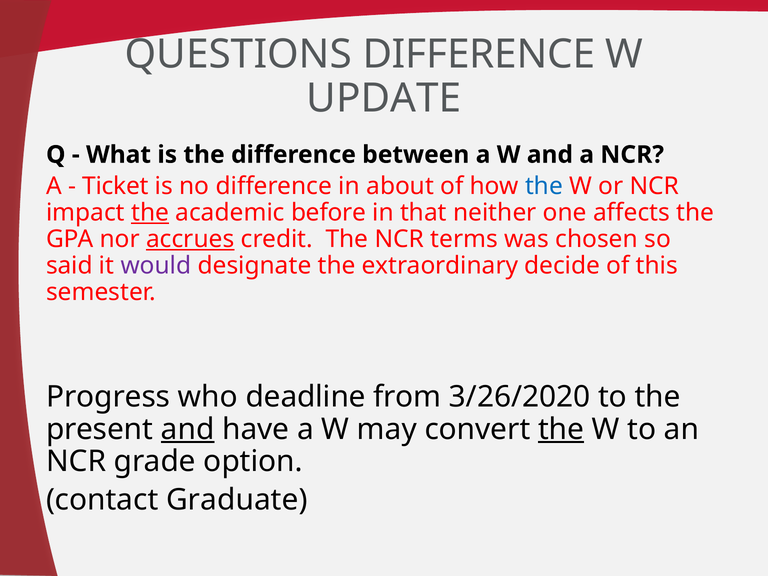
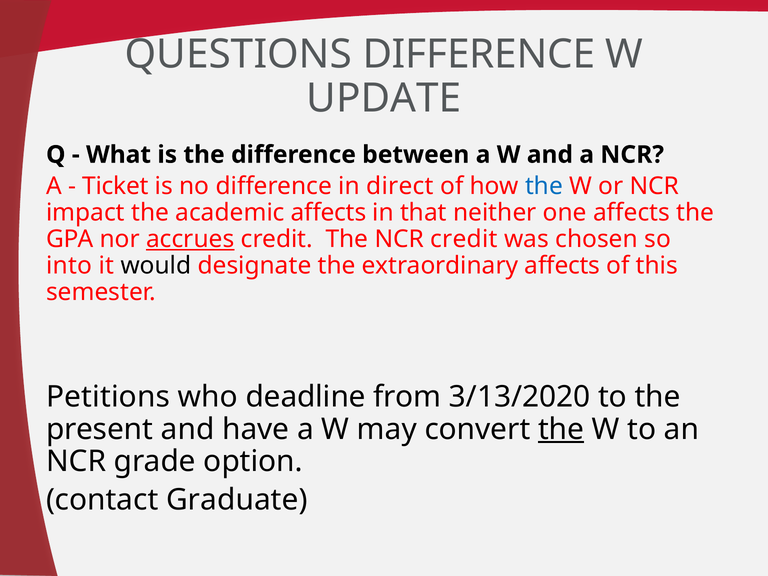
about: about -> direct
the at (150, 213) underline: present -> none
academic before: before -> affects
NCR terms: terms -> credit
said: said -> into
would colour: purple -> black
extraordinary decide: decide -> affects
Progress: Progress -> Petitions
3/26/2020: 3/26/2020 -> 3/13/2020
and at (188, 429) underline: present -> none
